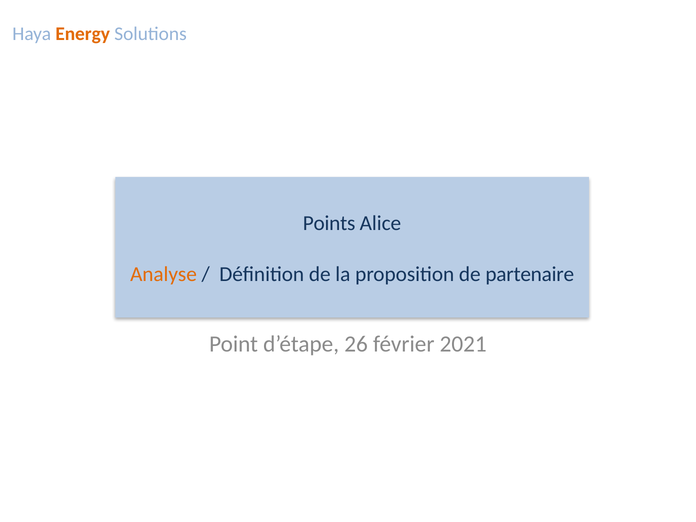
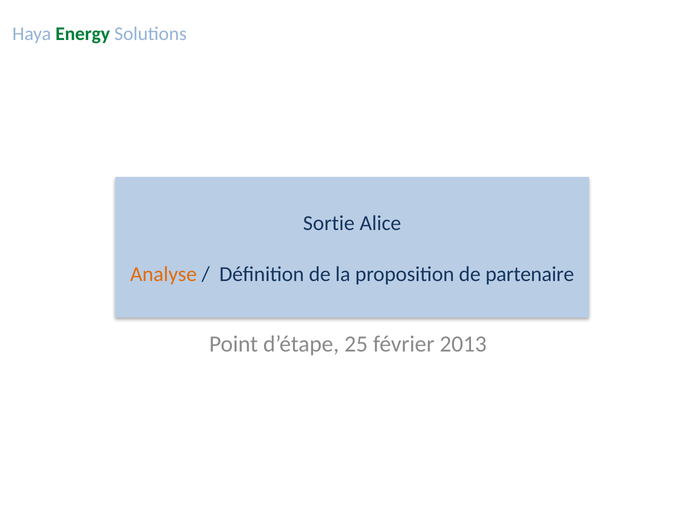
Energy colour: orange -> green
Points: Points -> Sortie
26: 26 -> 25
2021: 2021 -> 2013
